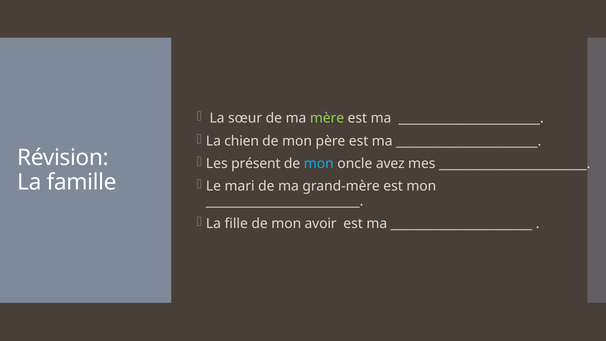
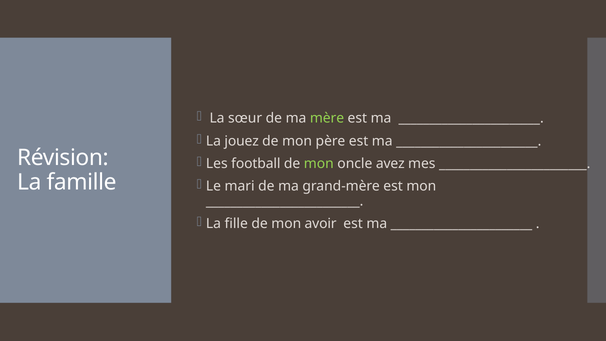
chien: chien -> jouez
présent: présent -> football
mon at (319, 163) colour: light blue -> light green
